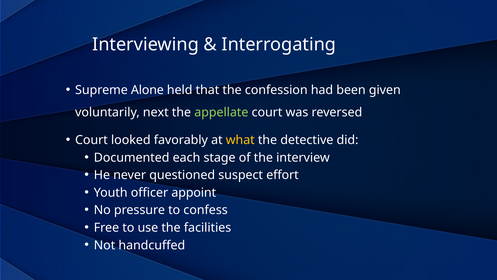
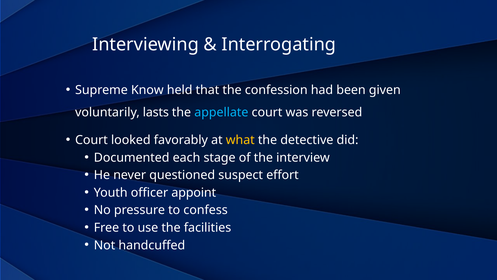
Alone: Alone -> Know
next: next -> lasts
appellate colour: light green -> light blue
